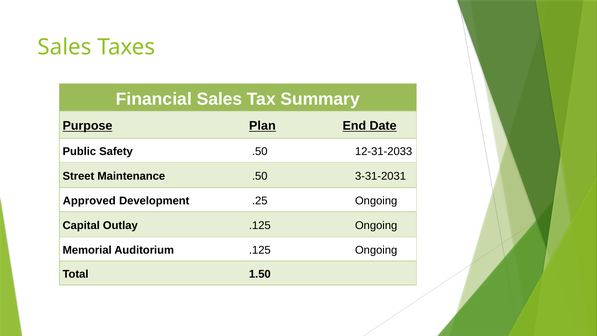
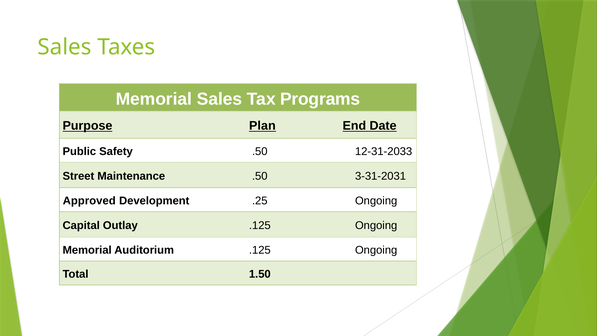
Financial at (154, 99): Financial -> Memorial
Summary: Summary -> Programs
